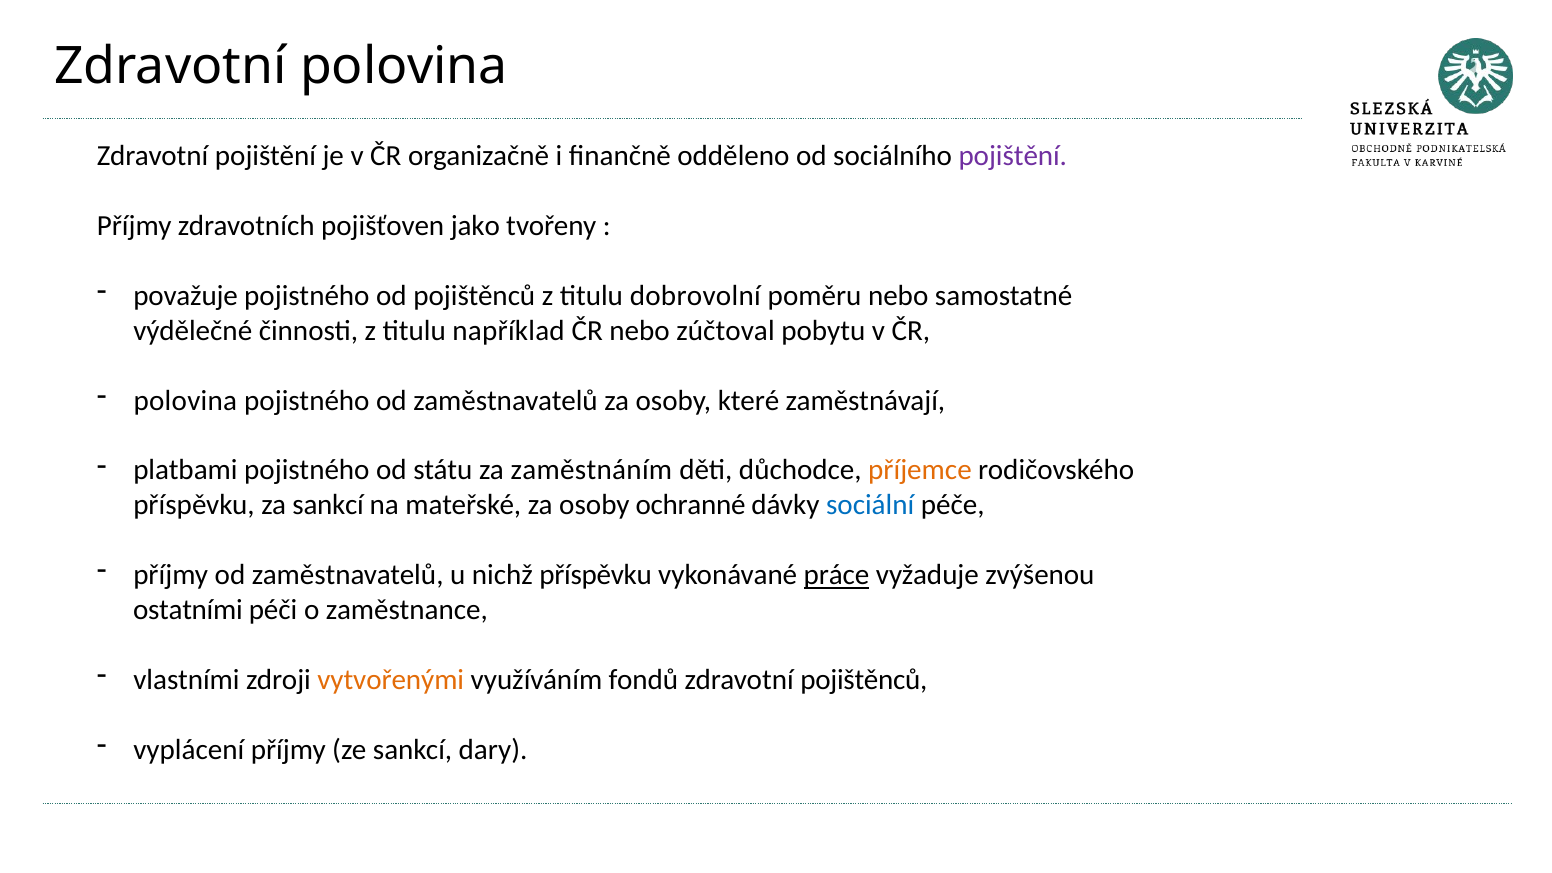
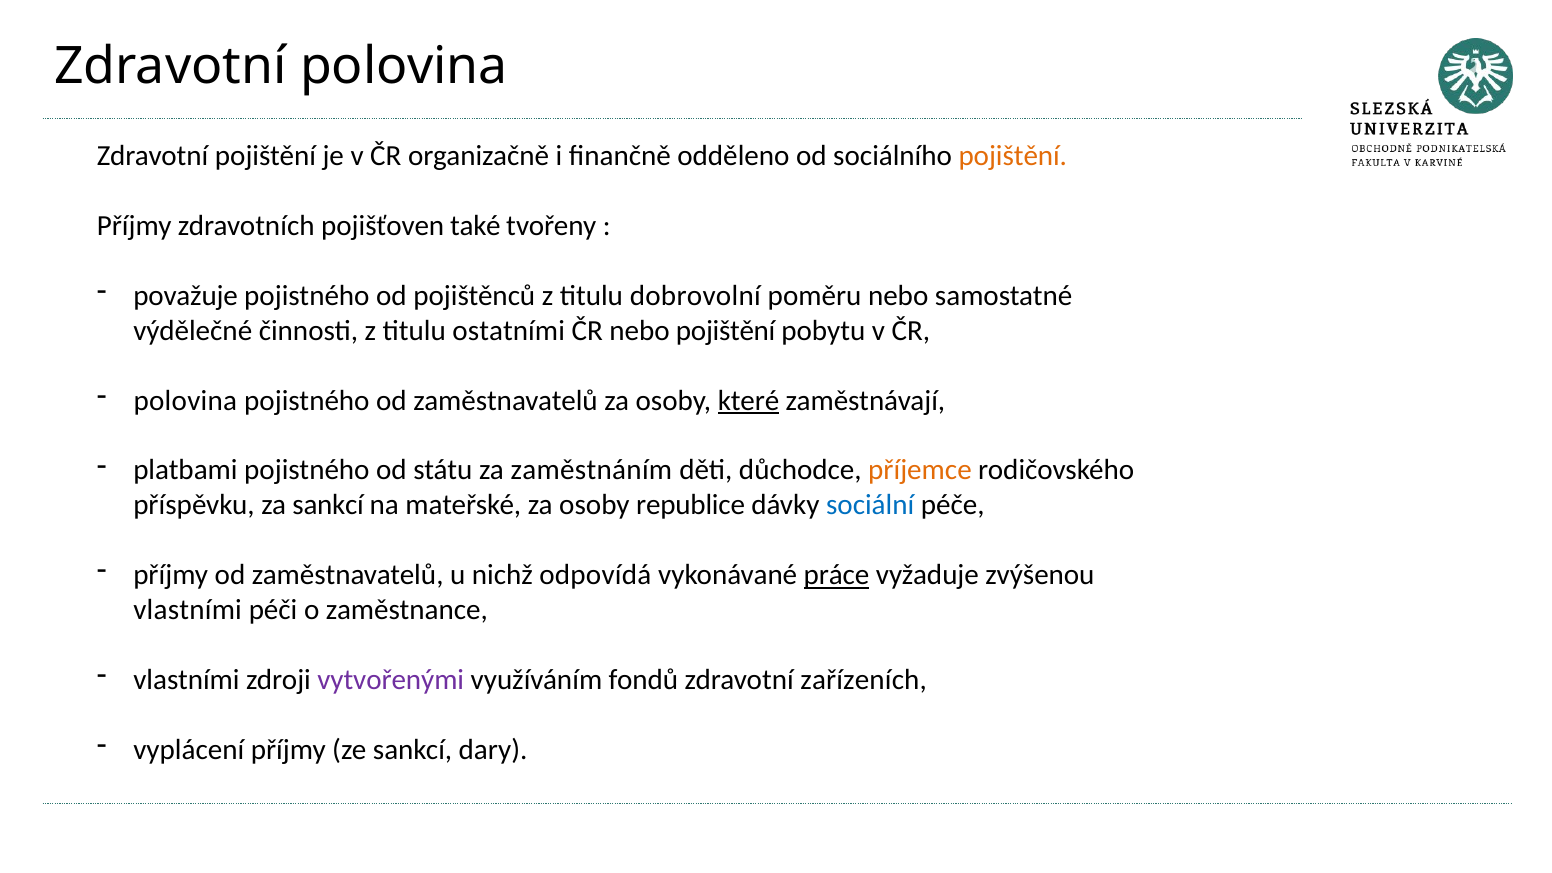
pojištění at (1013, 156) colour: purple -> orange
jako: jako -> také
například: například -> ostatními
nebo zúčtoval: zúčtoval -> pojištění
které underline: none -> present
ochranné: ochranné -> republice
nichž příspěvku: příspěvku -> odpovídá
ostatními at (188, 610): ostatními -> vlastními
vytvořenými colour: orange -> purple
zdravotní pojištěnců: pojištěnců -> zařízeních
